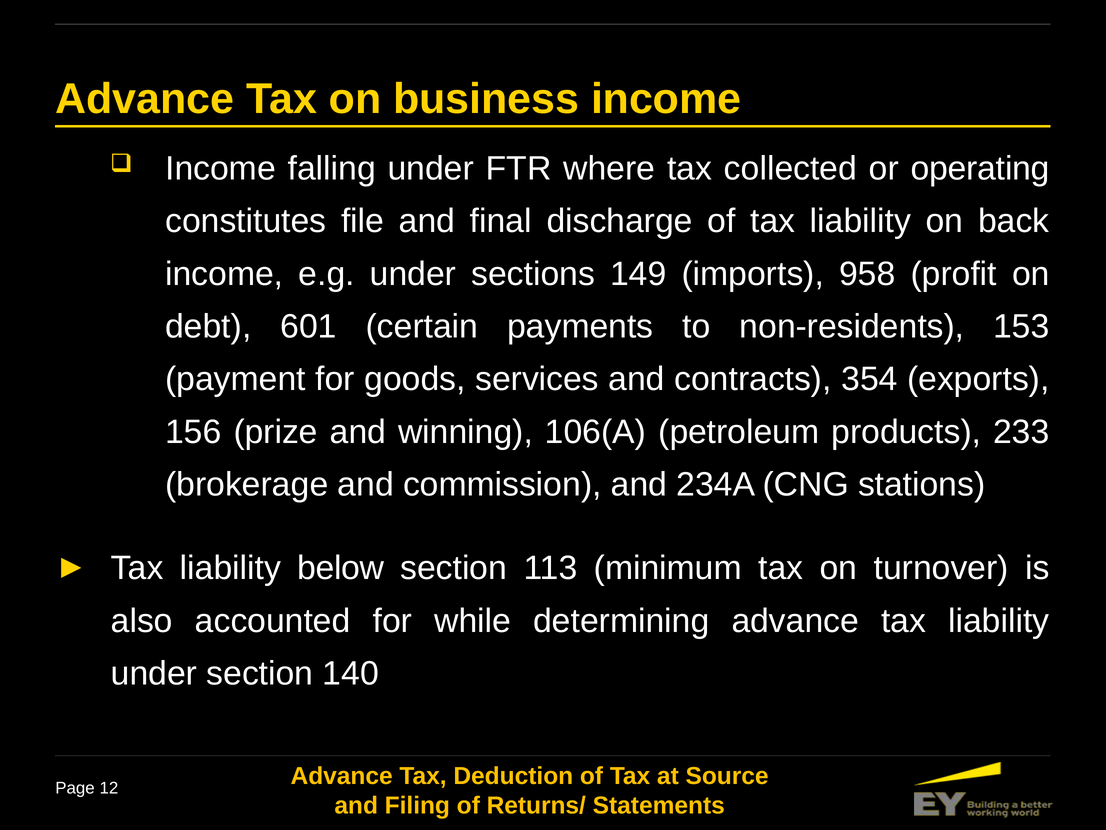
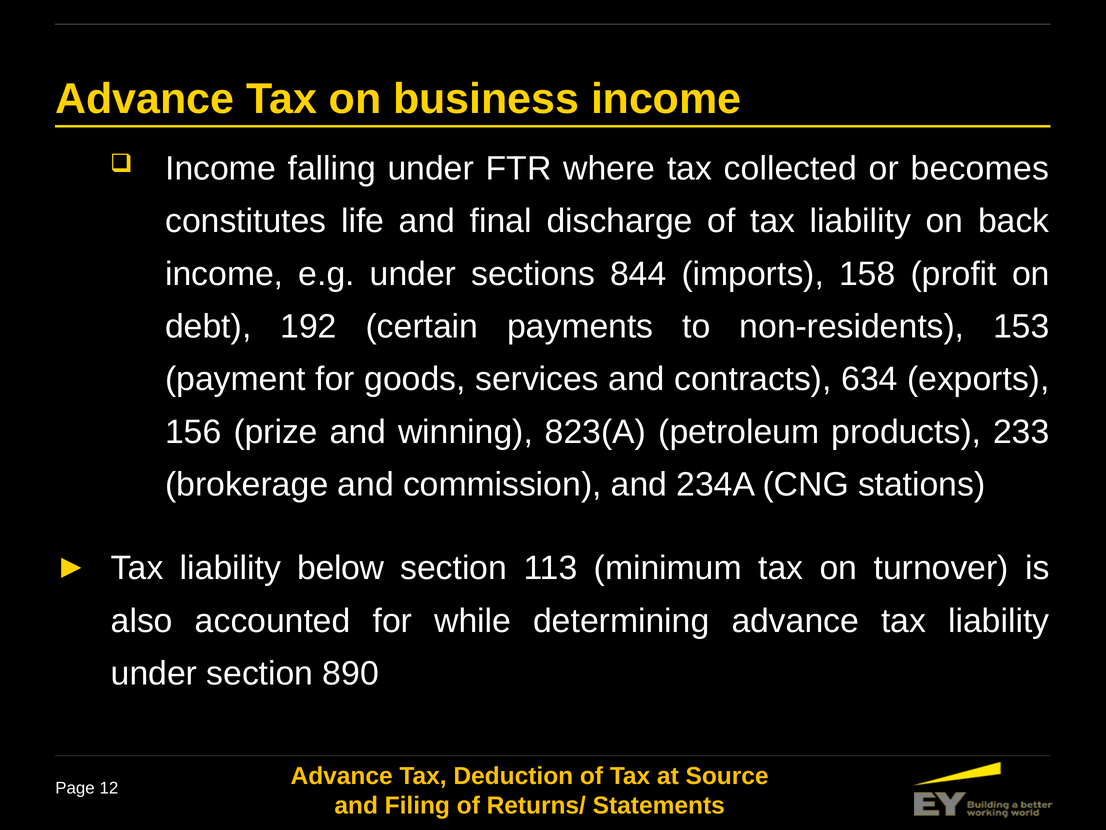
operating: operating -> becomes
file: file -> life
149: 149 -> 844
958: 958 -> 158
601: 601 -> 192
354: 354 -> 634
106(A: 106(A -> 823(A
140: 140 -> 890
